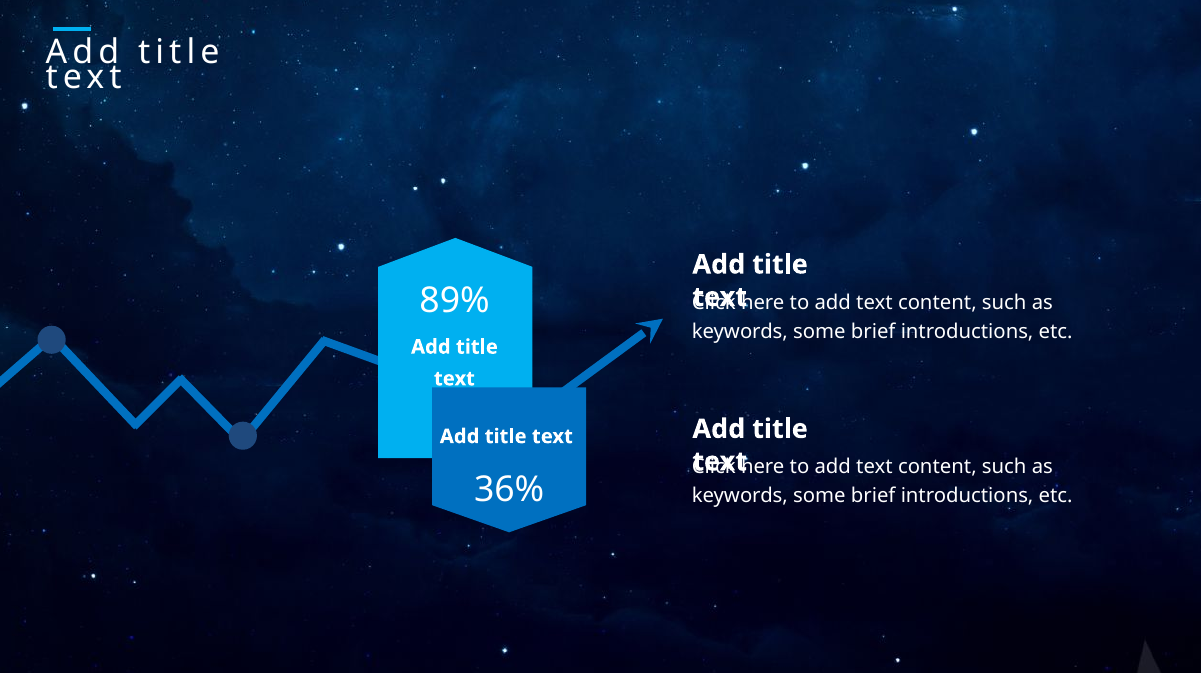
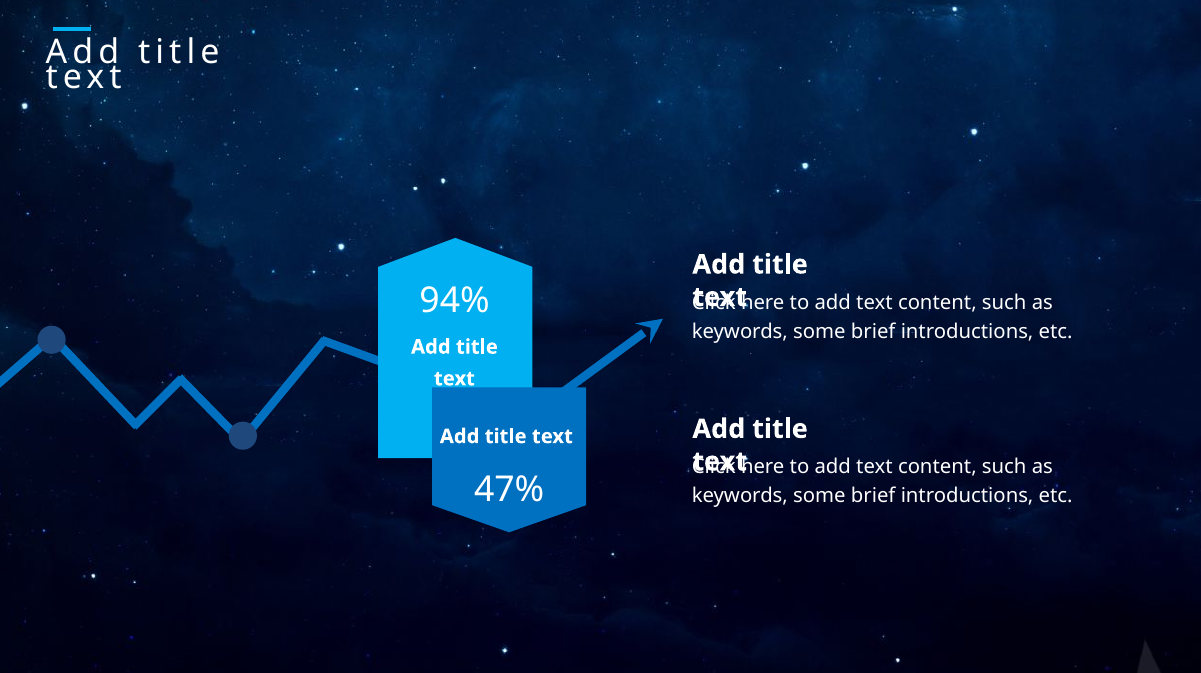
89%: 89% -> 94%
36%: 36% -> 47%
